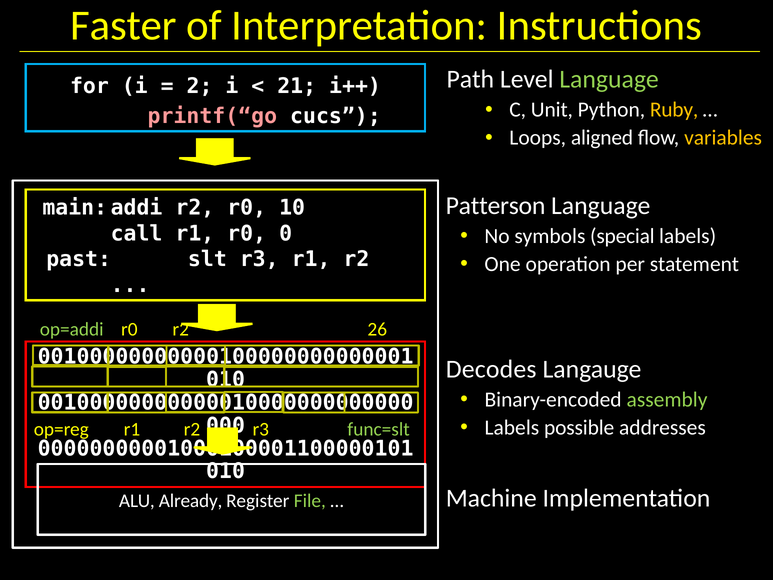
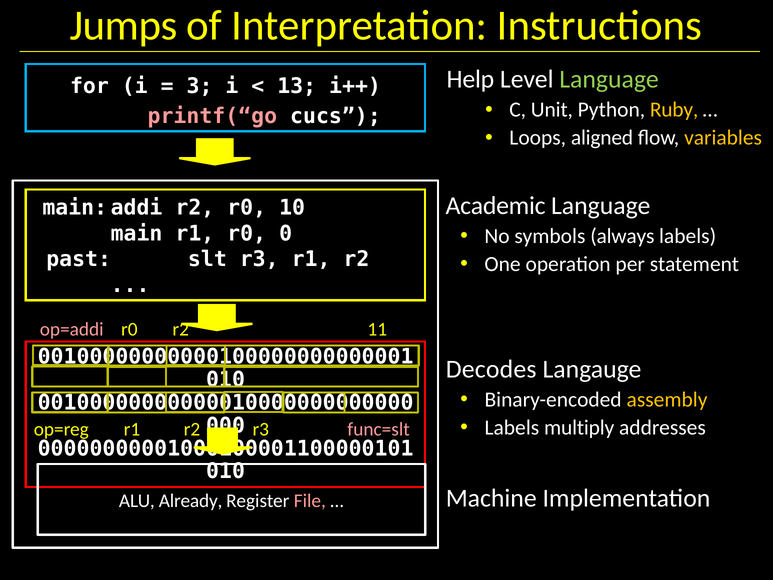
Faster: Faster -> Jumps
Path: Path -> Help
2: 2 -> 3
21: 21 -> 13
Patterson: Patterson -> Academic
call: call -> main
special: special -> always
op=addi colour: light green -> pink
26: 26 -> 11
assembly colour: light green -> yellow
possible: possible -> multiply
func=slt colour: light green -> pink
File colour: light green -> pink
